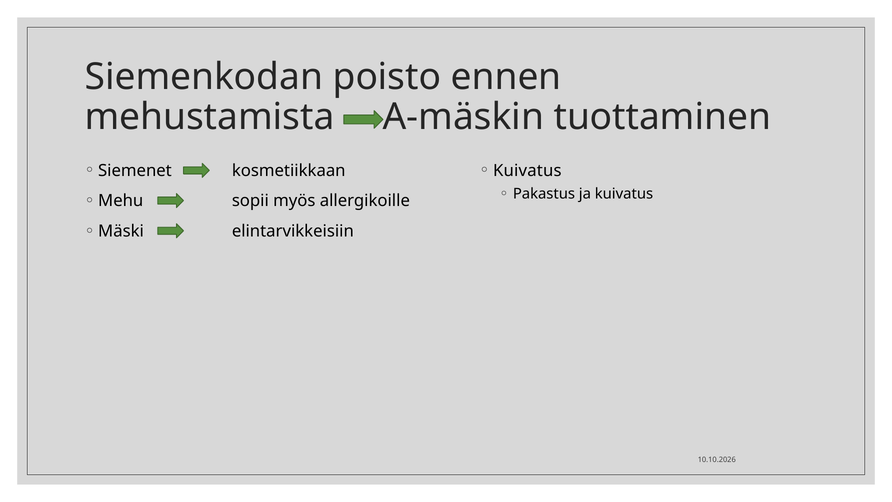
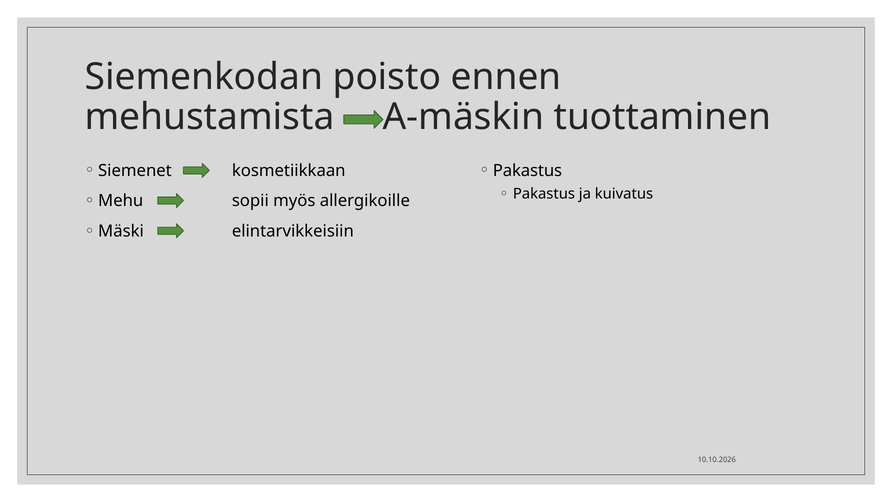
Kuivatus at (527, 170): Kuivatus -> Pakastus
